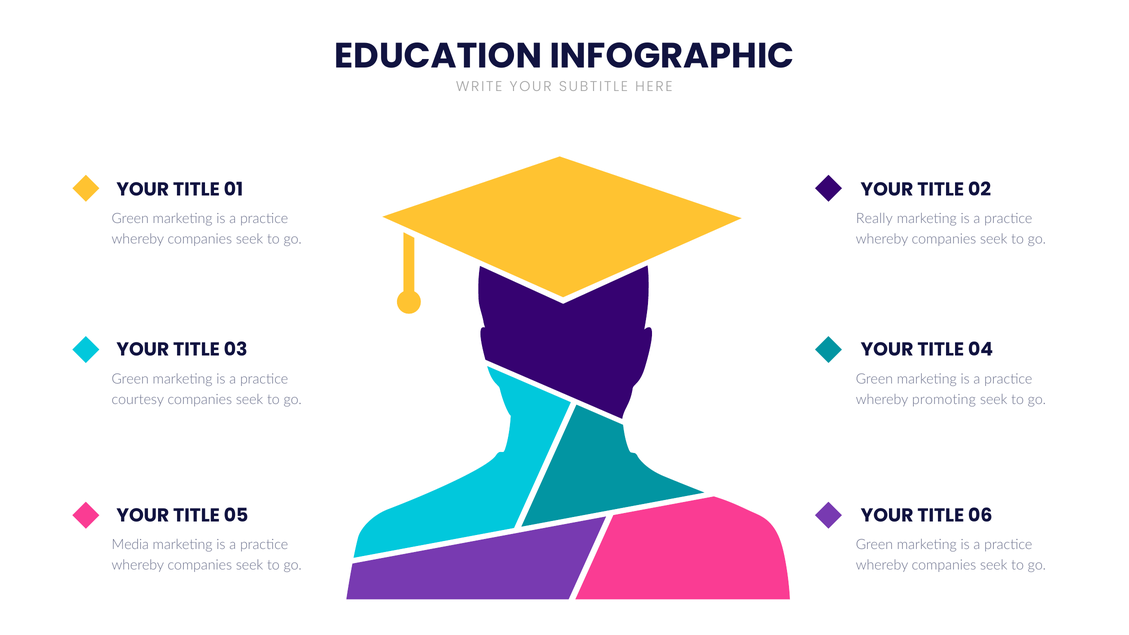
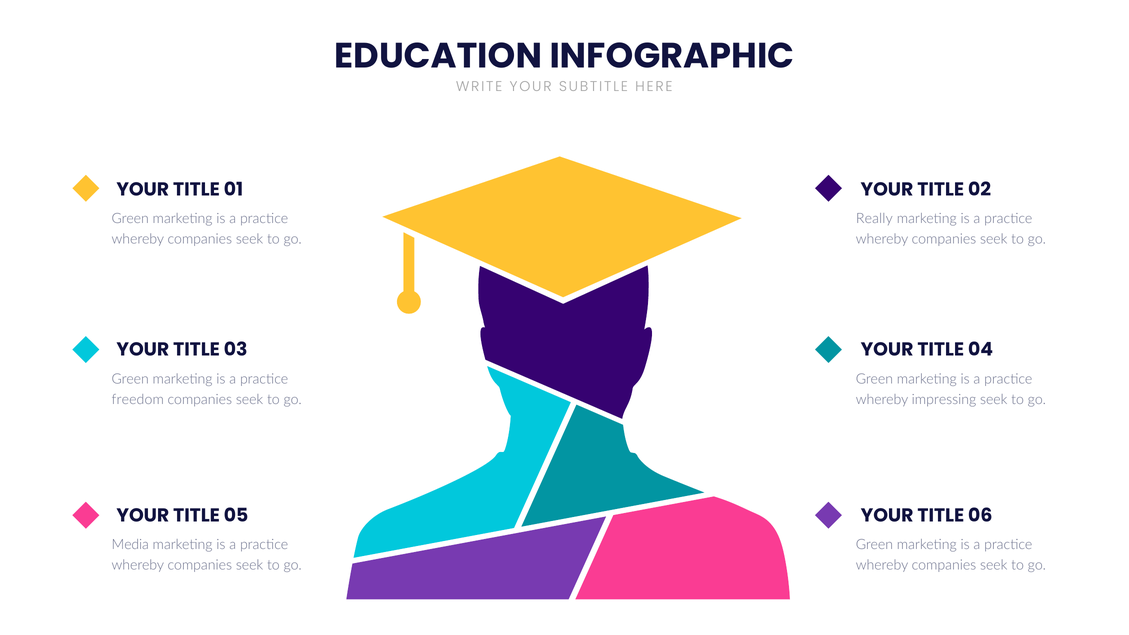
courtesy: courtesy -> freedom
promoting: promoting -> impressing
